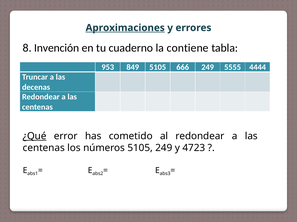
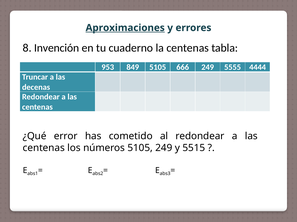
la contiene: contiene -> centenas
¿Qué underline: present -> none
4723: 4723 -> 5515
